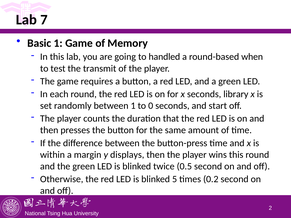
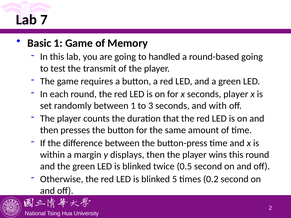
round-based when: when -> going
seconds library: library -> player
0: 0 -> 3
start: start -> with
